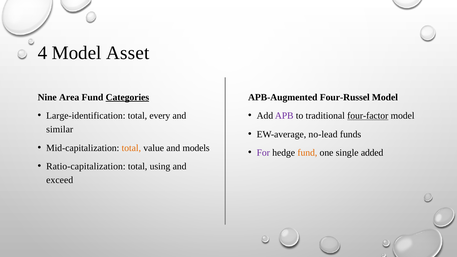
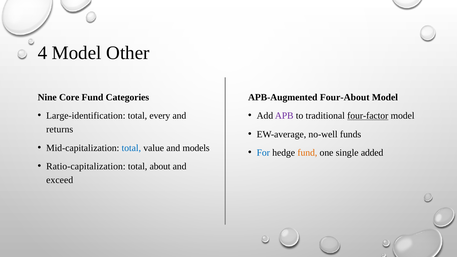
Asset: Asset -> Other
Area: Area -> Core
Categories underline: present -> none
Four-Russel: Four-Russel -> Four-About
similar: similar -> returns
no-lead: no-lead -> no-well
total at (131, 148) colour: orange -> blue
For colour: purple -> blue
using: using -> about
